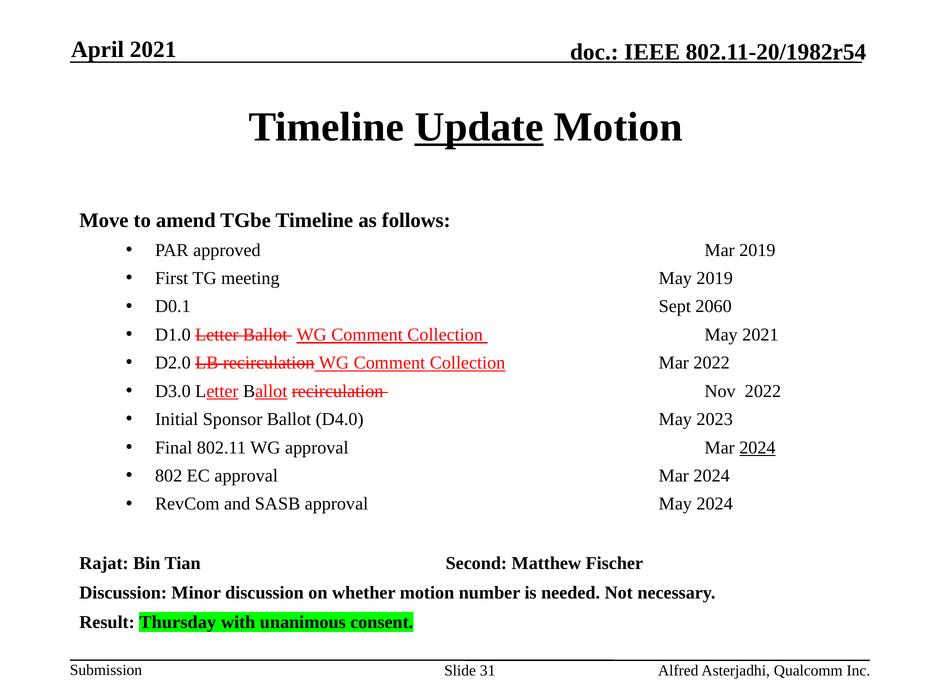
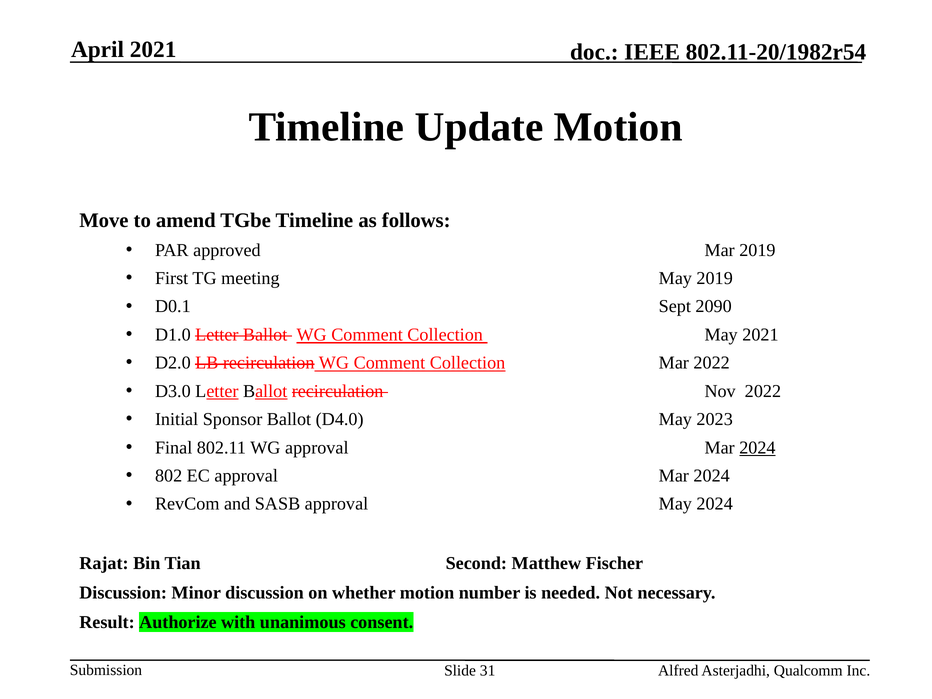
Update underline: present -> none
2060: 2060 -> 2090
Thursday: Thursday -> Authorize
